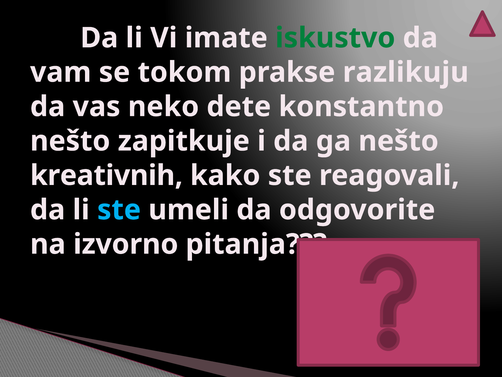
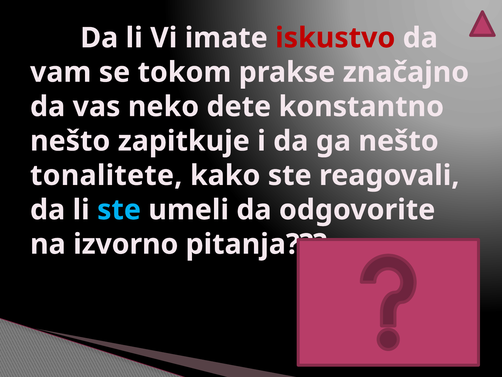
iskustvo colour: green -> red
razlikuju: razlikuju -> značajno
kreativnih: kreativnih -> tonalitete
